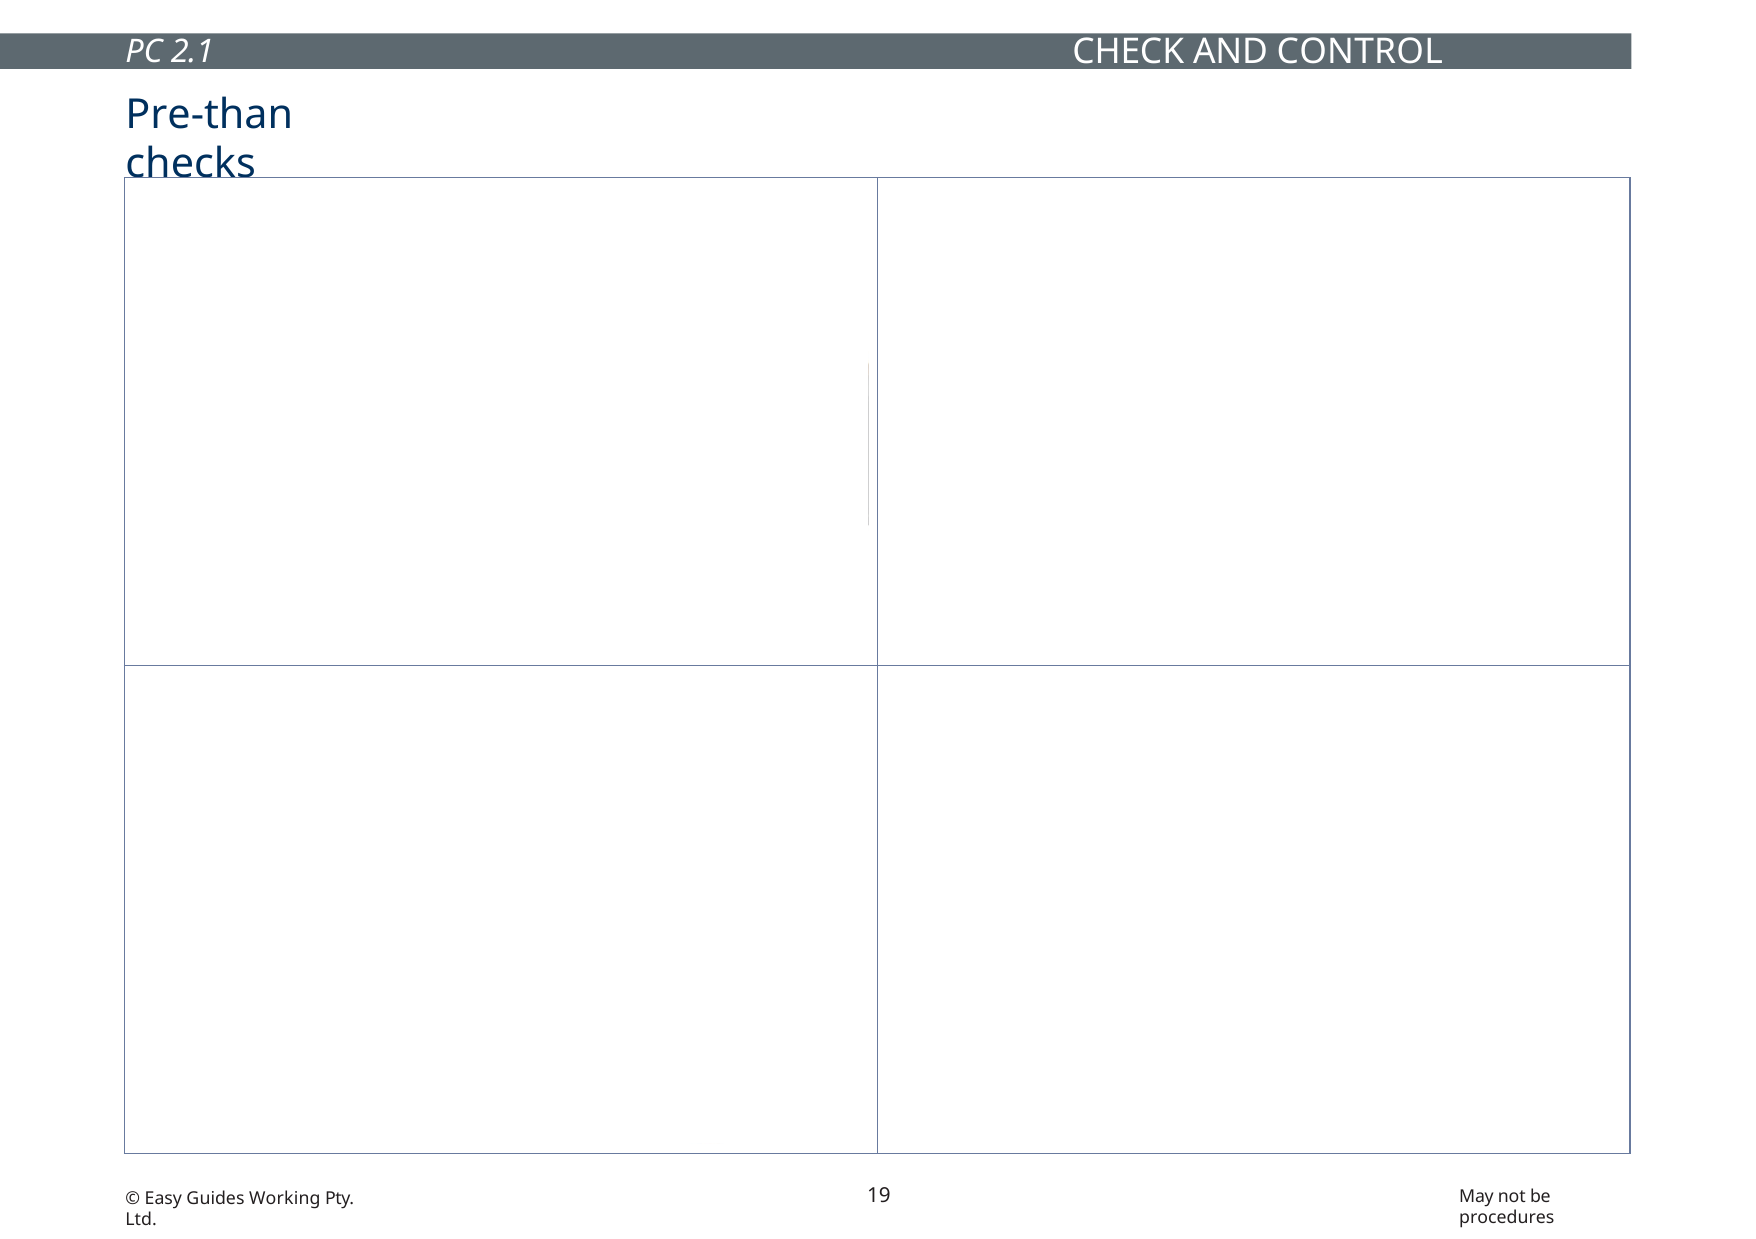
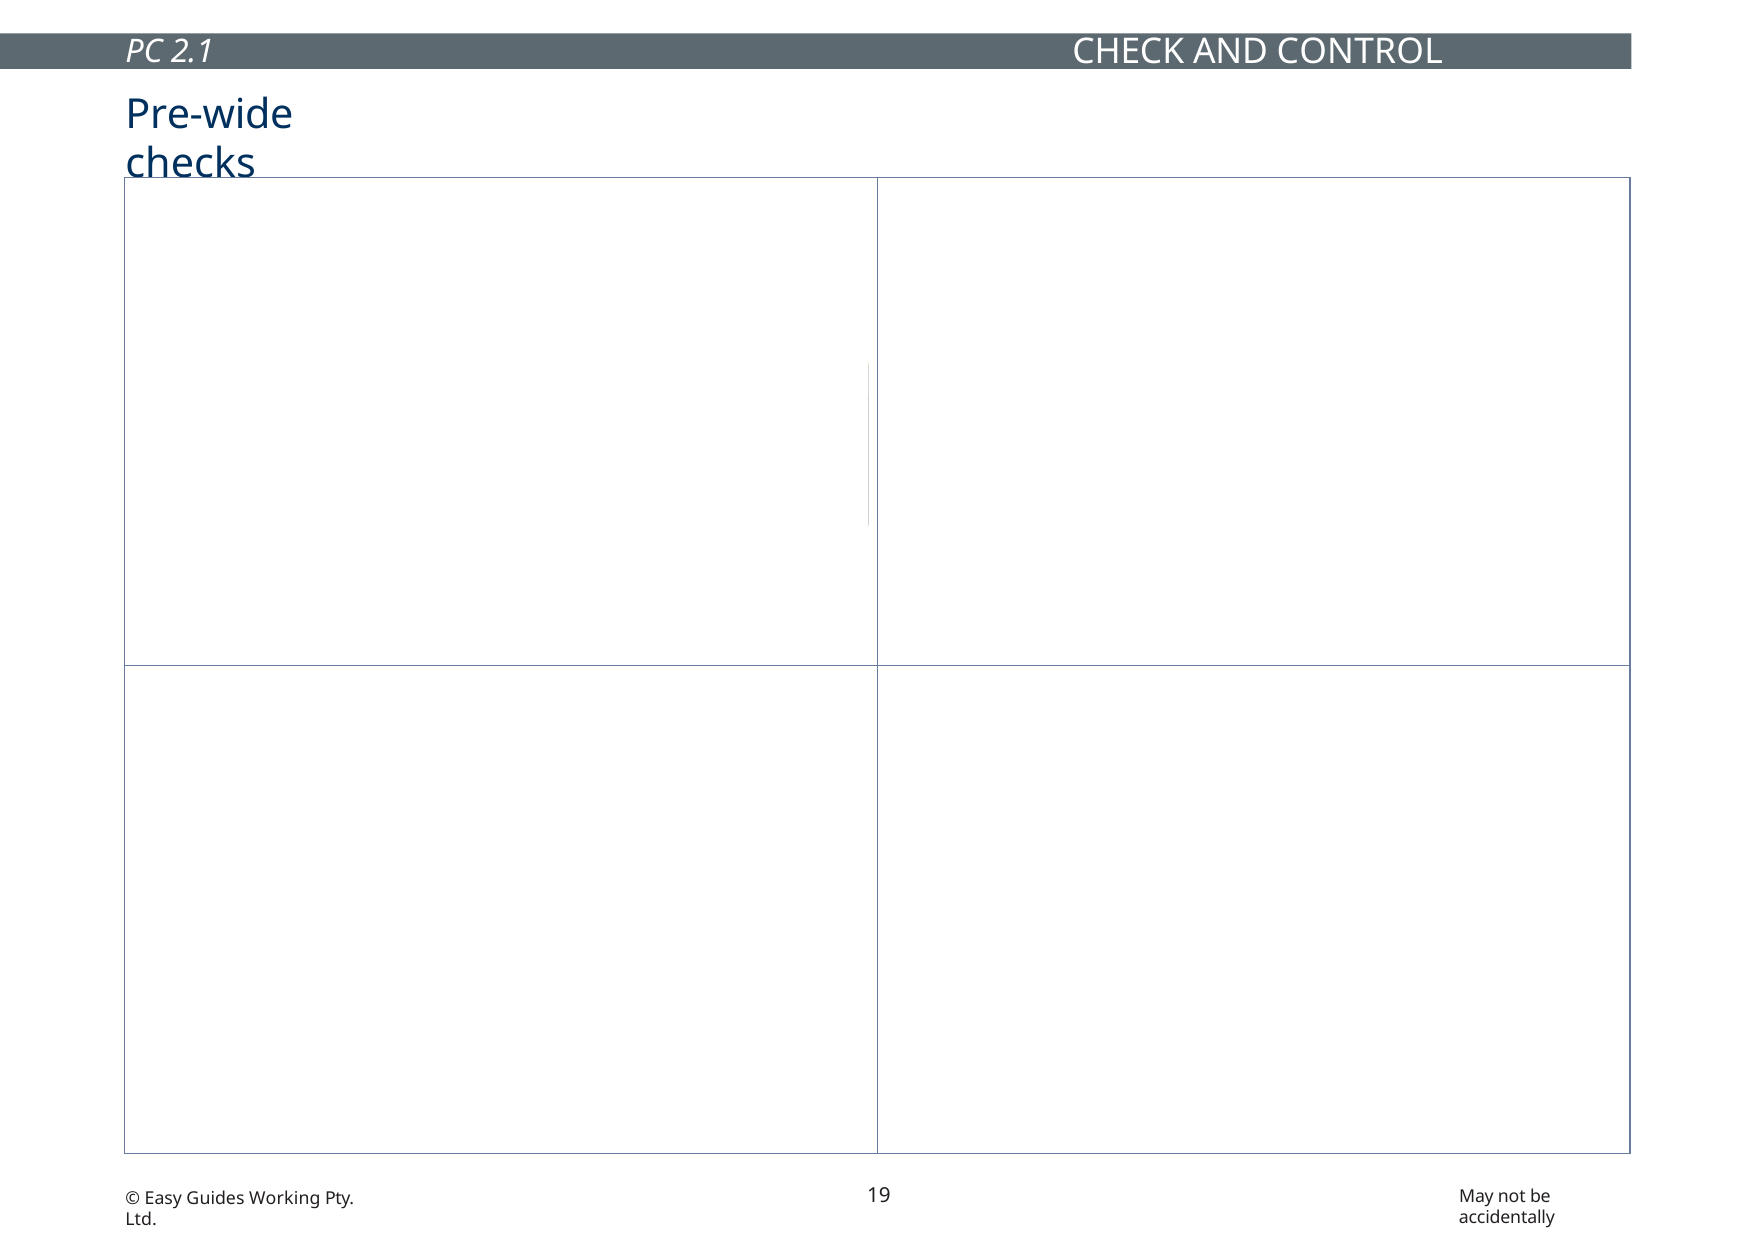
Pre-than: Pre-than -> Pre-wide
procedures: procedures -> accidentally
